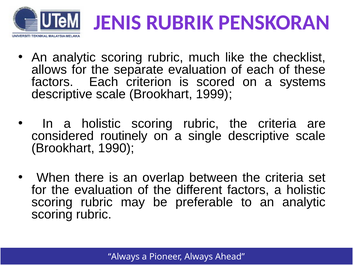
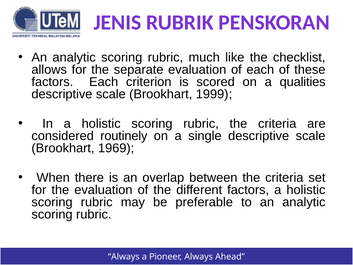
systems: systems -> qualities
1990: 1990 -> 1969
